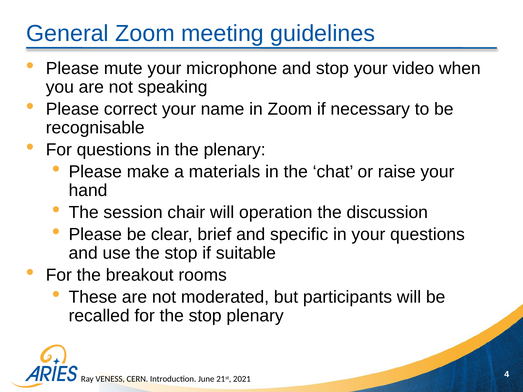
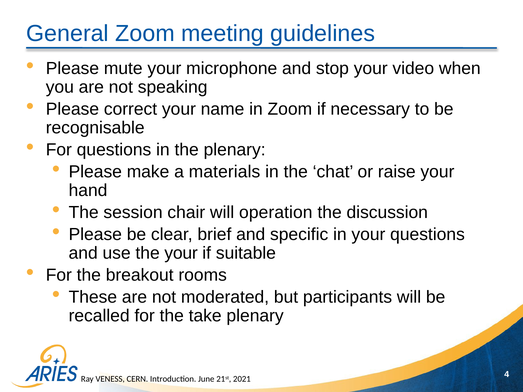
use the stop: stop -> your
for the stop: stop -> take
